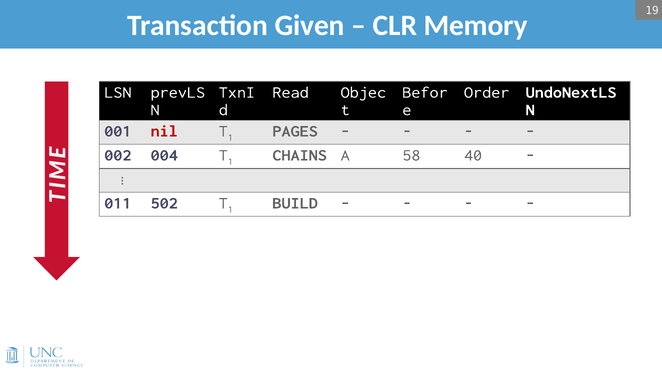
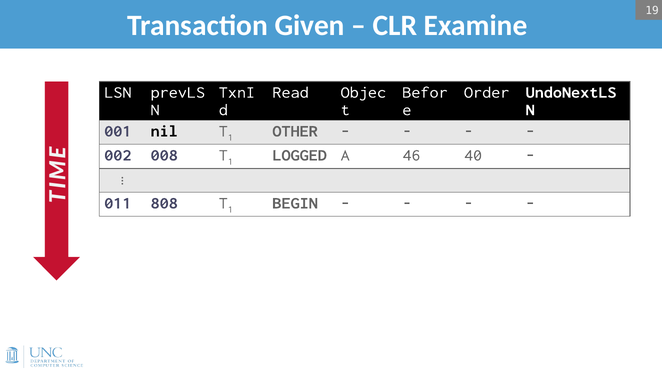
Memory: Memory -> Examine
nil colour: red -> black
PAGES: PAGES -> OTHER
004: 004 -> 008
CHAINS: CHAINS -> LOGGED
58: 58 -> 46
502: 502 -> 808
BUILD: BUILD -> BEGIN
